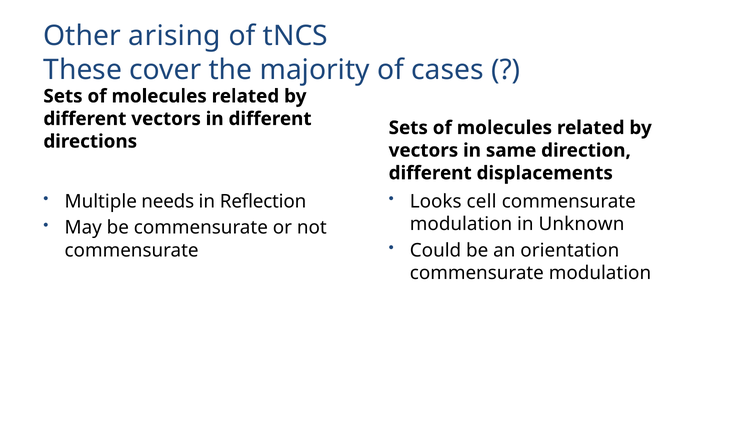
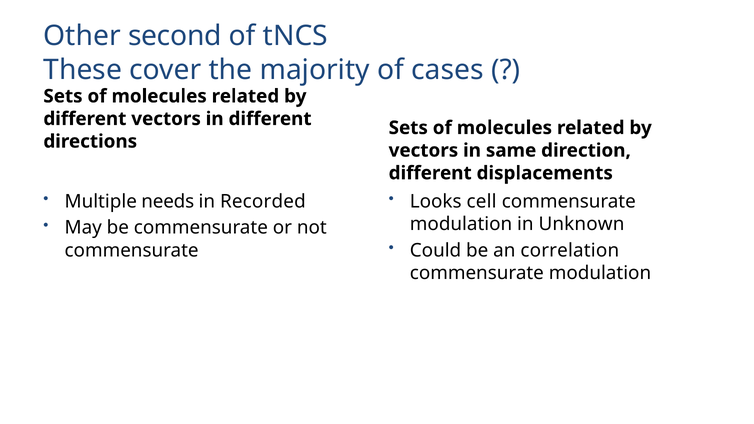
arising: arising -> second
Reflection: Reflection -> Recorded
orientation: orientation -> correlation
